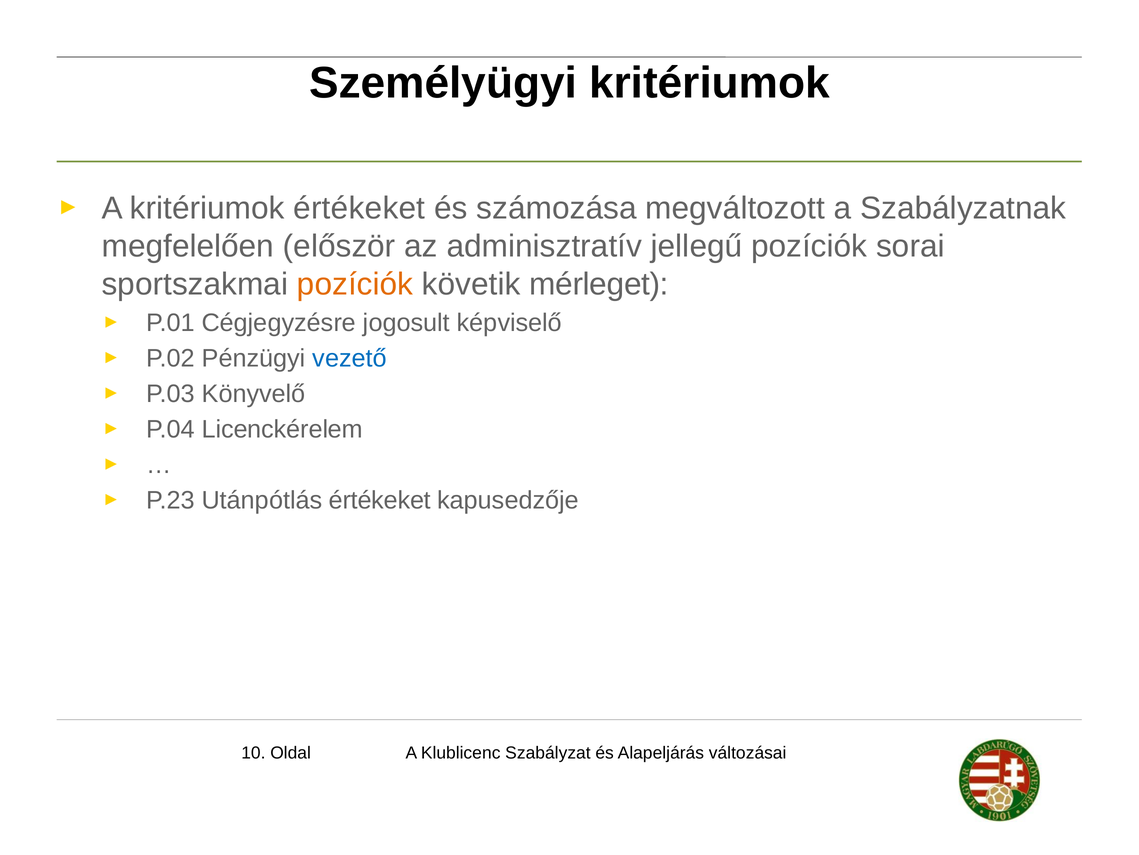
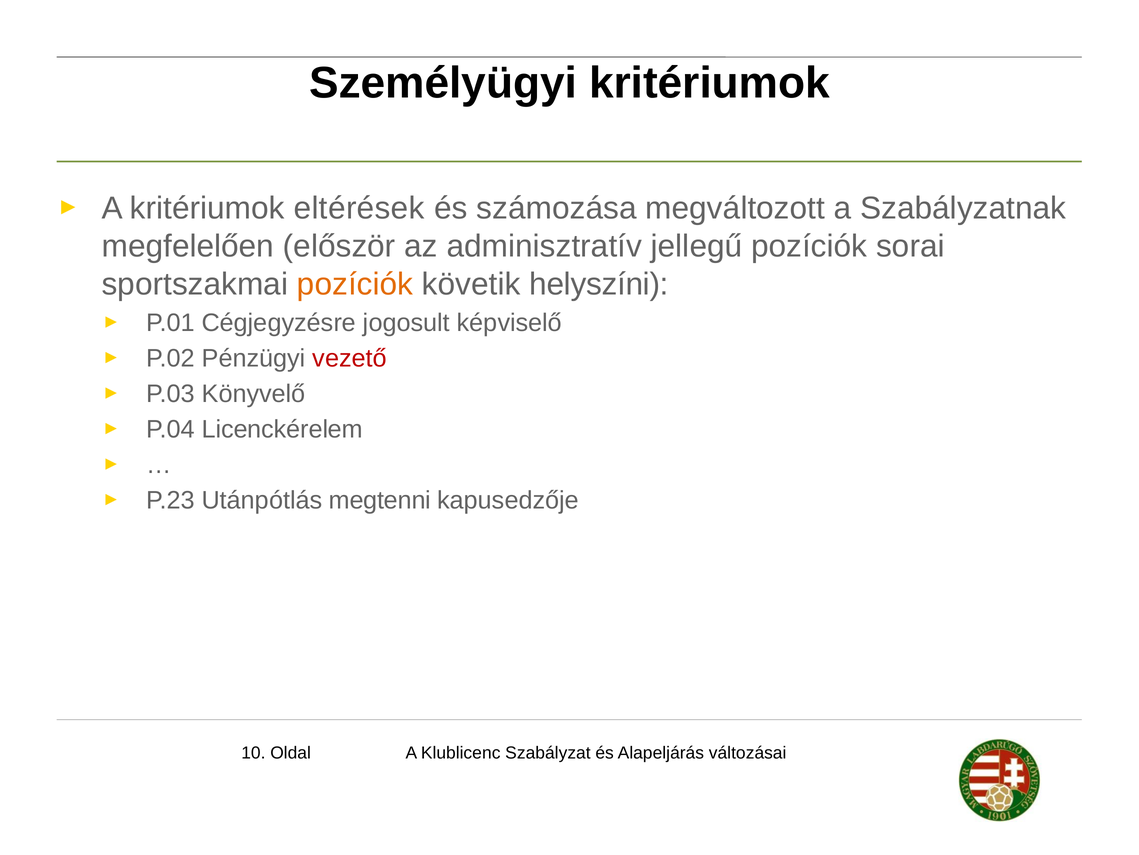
kritériumok értékeket: értékeket -> eltérések
mérleget: mérleget -> helyszíni
vezető colour: blue -> red
Utánpótlás értékeket: értékeket -> megtenni
